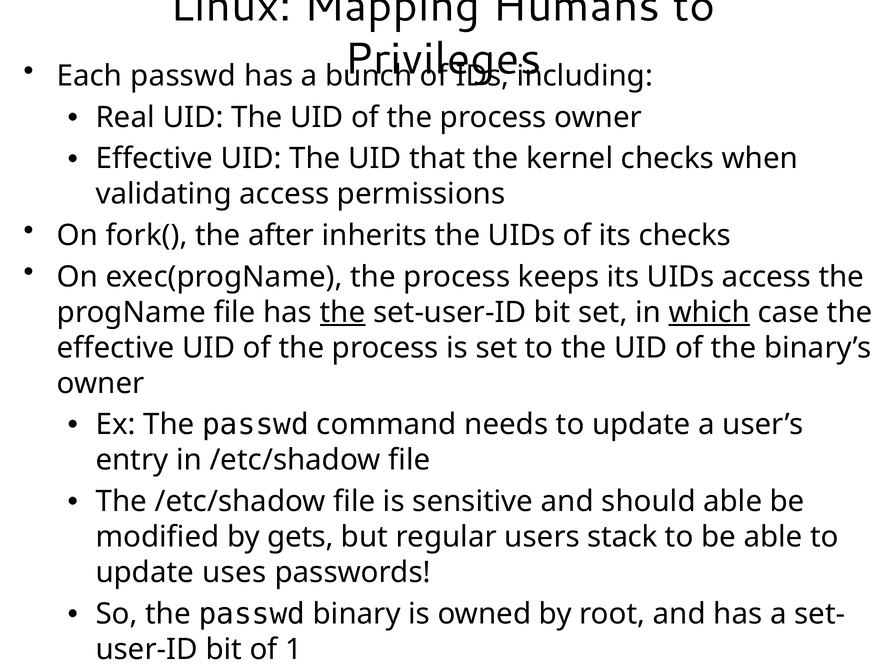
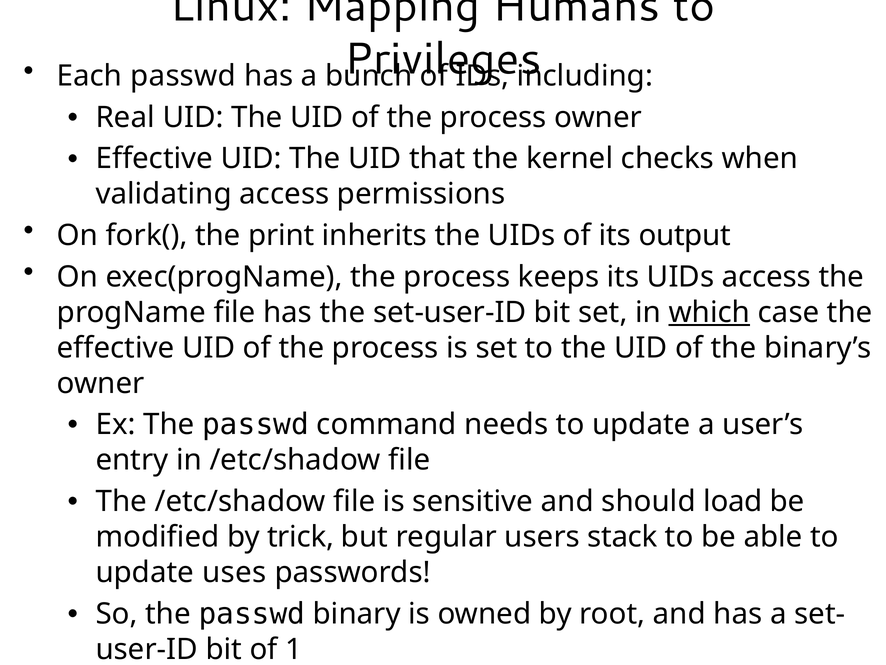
after: after -> print
its checks: checks -> output
the at (343, 312) underline: present -> none
should able: able -> load
gets: gets -> trick
